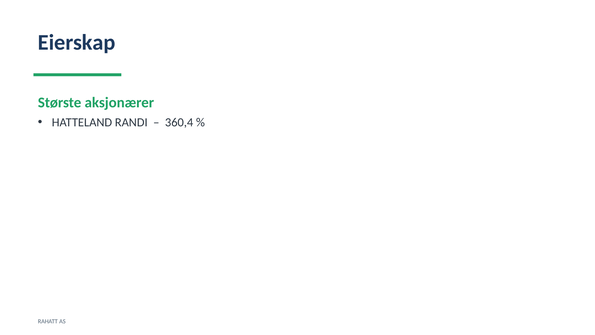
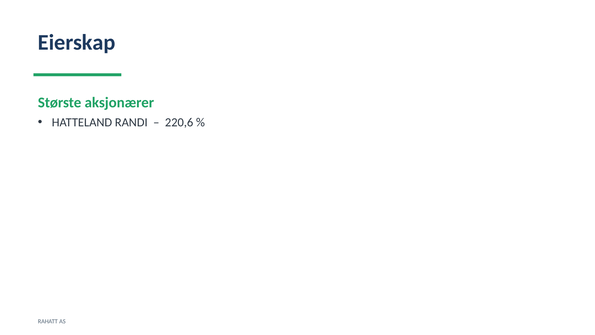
360,4: 360,4 -> 220,6
